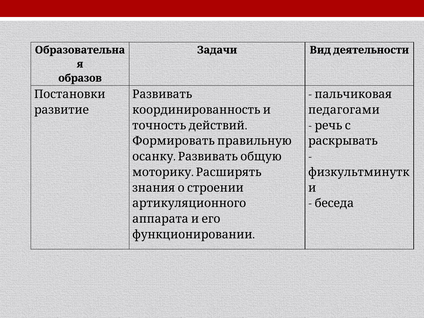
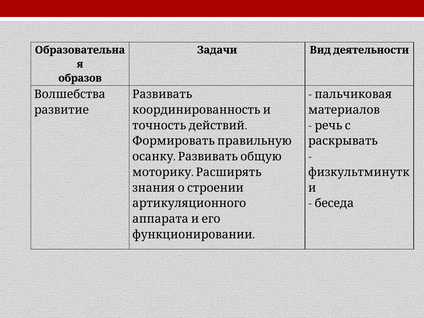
Постановки: Постановки -> Волшебства
педагогами: педагогами -> материалов
